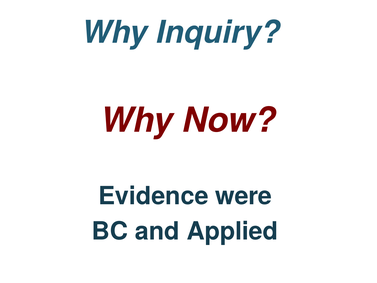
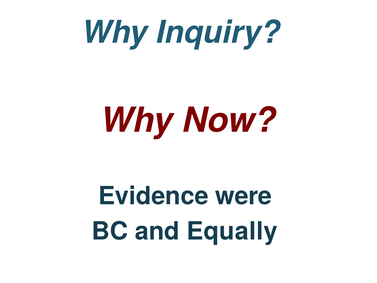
Applied: Applied -> Equally
